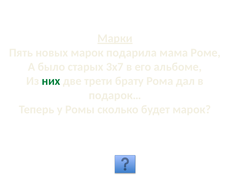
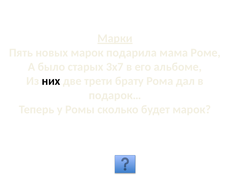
них colour: green -> black
